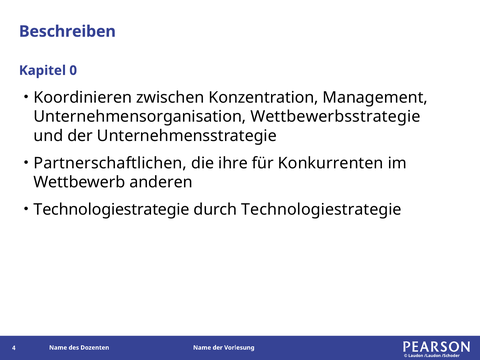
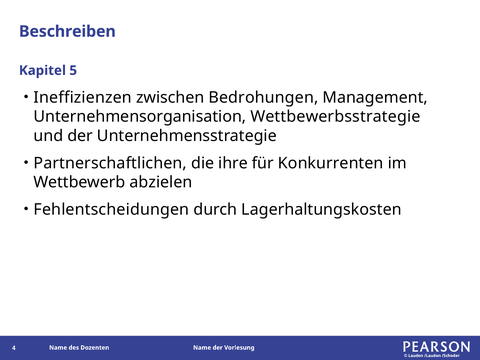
0: 0 -> 5
Koordinieren: Koordinieren -> Ineffizienzen
Konzentration: Konzentration -> Bedrohungen
anderen: anderen -> abzielen
Technologiestrategie at (112, 209): Technologiestrategie -> Fehlentscheidungen
durch Technologiestrategie: Technologiestrategie -> Lagerhaltungskosten
